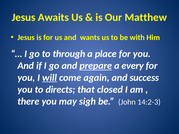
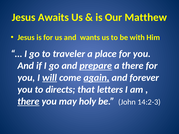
through: through -> traveler
a every: every -> there
again underline: none -> present
success: success -> forever
closed: closed -> letters
there at (28, 102) underline: none -> present
sigh: sigh -> holy
